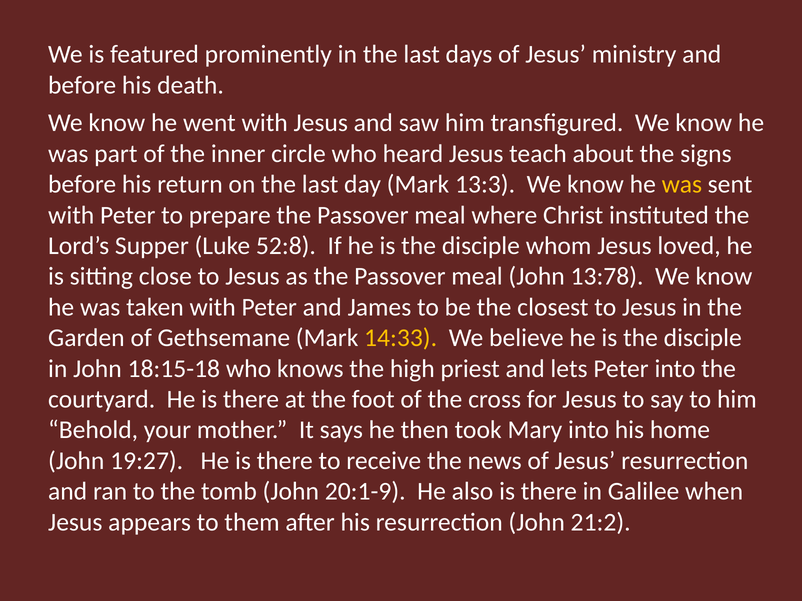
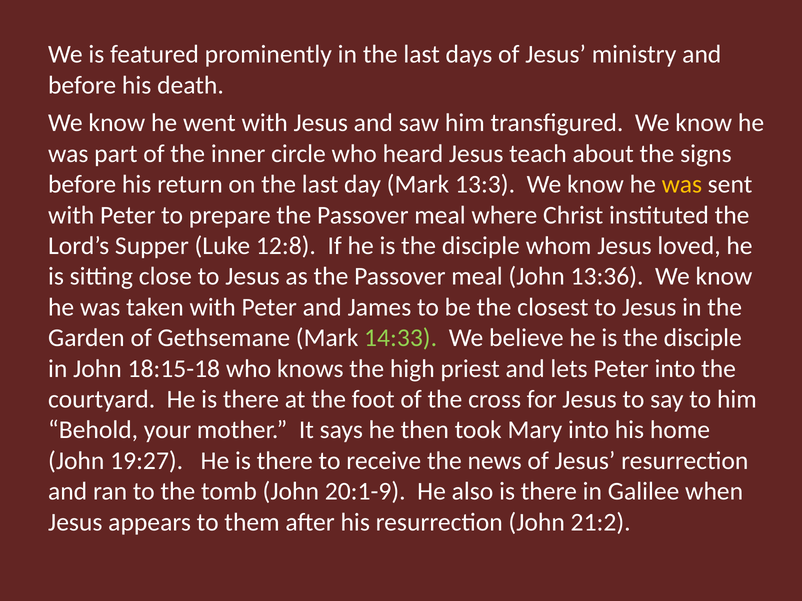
52:8: 52:8 -> 12:8
13:78: 13:78 -> 13:36
14:33 colour: yellow -> light green
